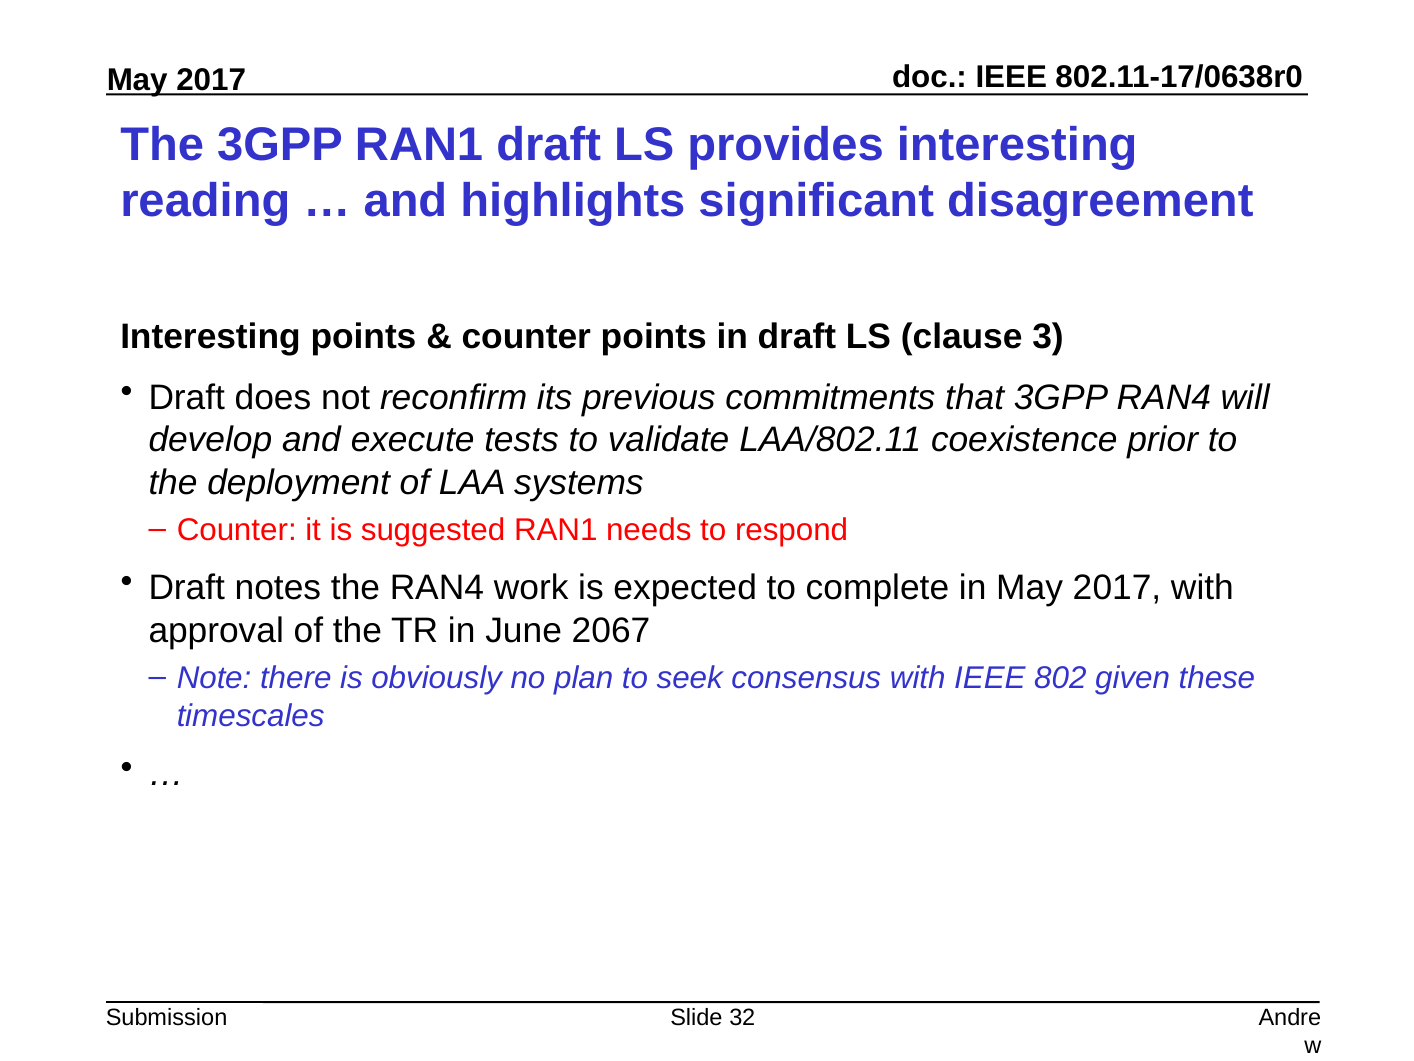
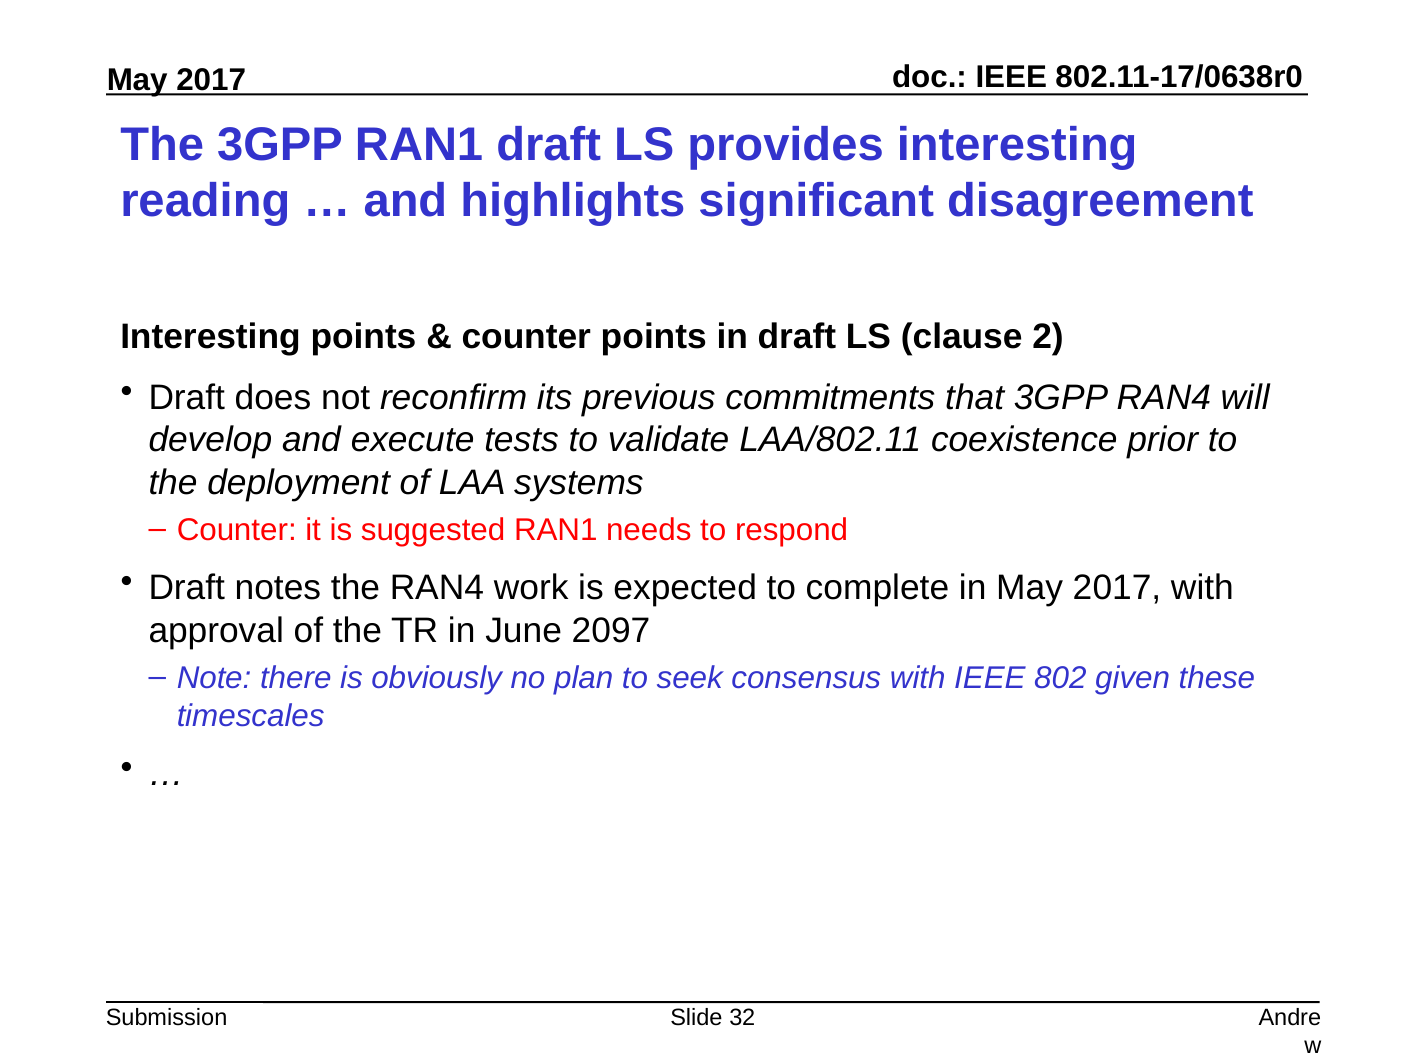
3: 3 -> 2
2067: 2067 -> 2097
